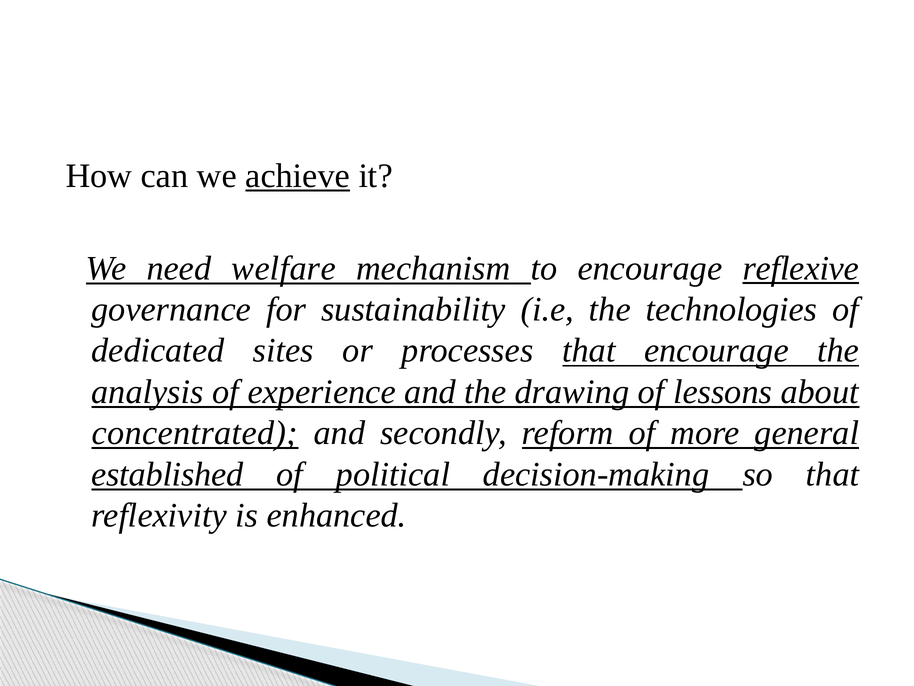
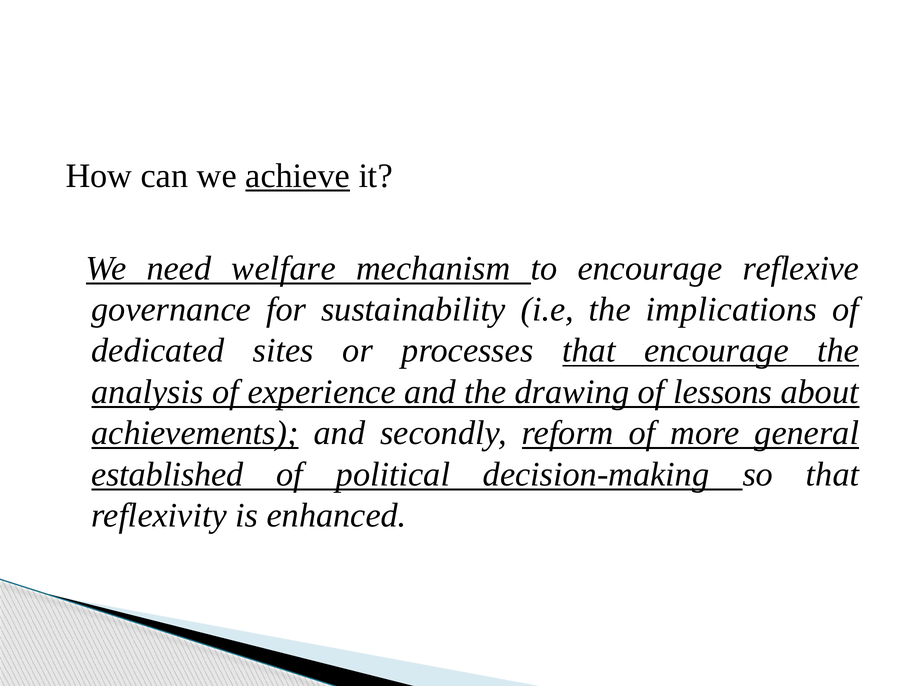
reflexive underline: present -> none
technologies: technologies -> implications
concentrated: concentrated -> achievements
